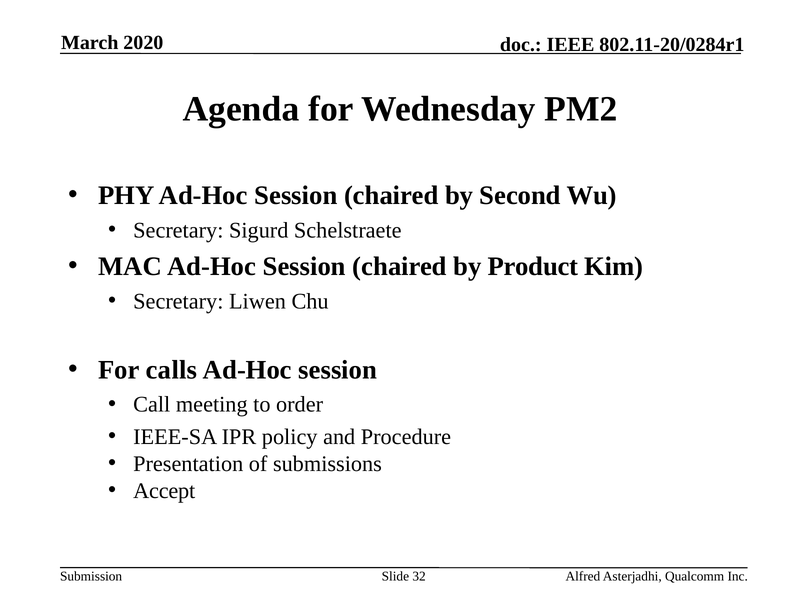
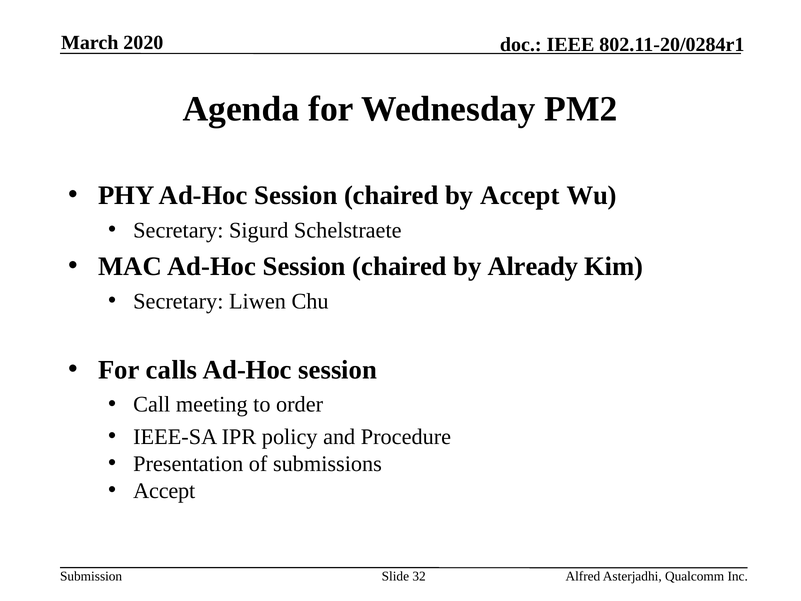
by Second: Second -> Accept
Product: Product -> Already
